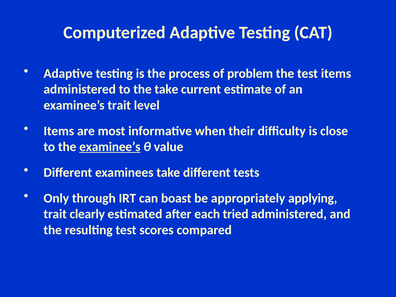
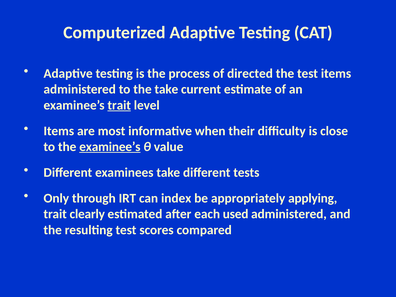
problem: problem -> directed
trait at (119, 105) underline: none -> present
boast: boast -> index
tried: tried -> used
